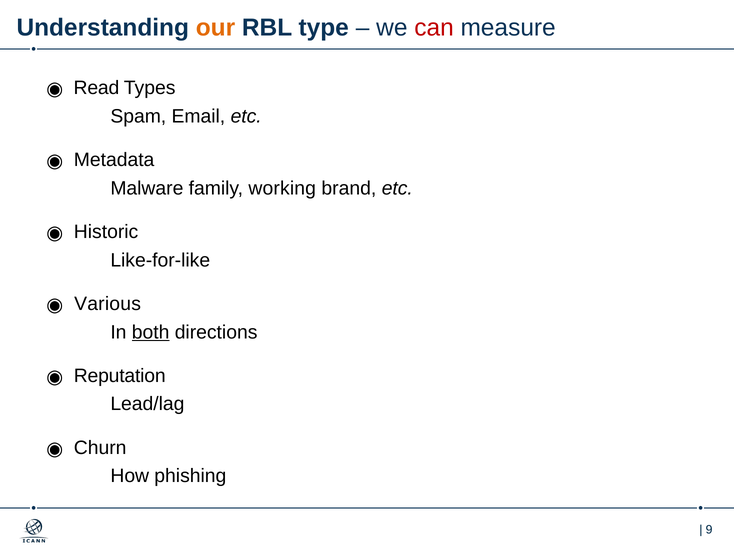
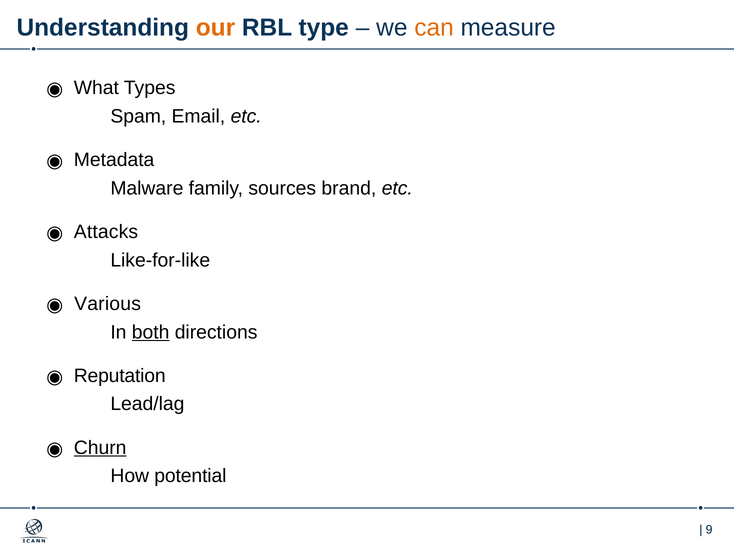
can colour: red -> orange
Read: Read -> What
working: working -> sources
Historic: Historic -> Attacks
Churn underline: none -> present
phishing: phishing -> potential
